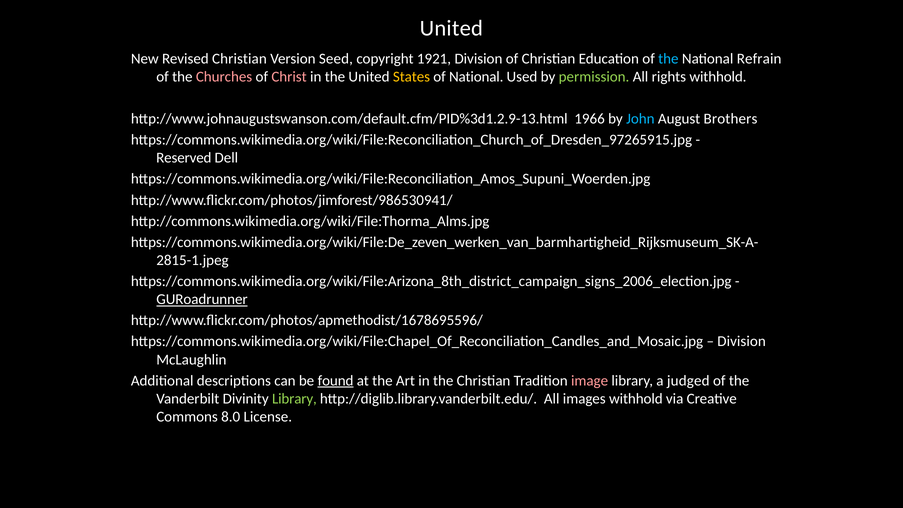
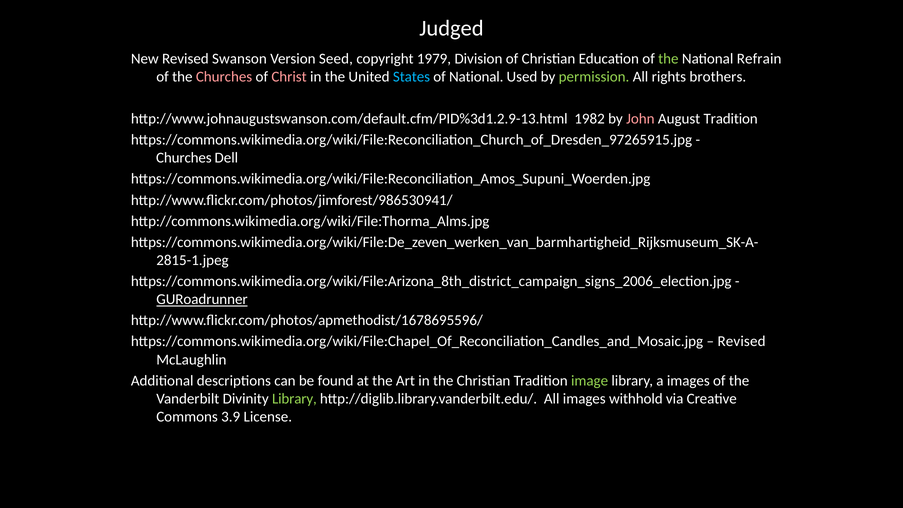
United at (451, 28): United -> Judged
Revised Christian: Christian -> Swanson
1921: 1921 -> 1979
the at (668, 59) colour: light blue -> light green
States colour: yellow -> light blue
rights withhold: withhold -> brothers
1966: 1966 -> 1982
John colour: light blue -> pink
August Brothers: Brothers -> Tradition
Reserved at (184, 158): Reserved -> Churches
Division at (742, 341): Division -> Revised
found underline: present -> none
image colour: pink -> light green
a judged: judged -> images
8.0: 8.0 -> 3.9
